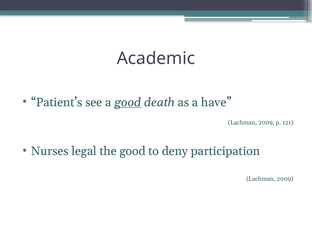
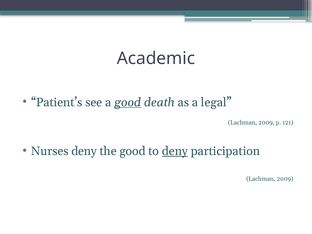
have: have -> legal
Nurses legal: legal -> deny
deny at (175, 151) underline: none -> present
